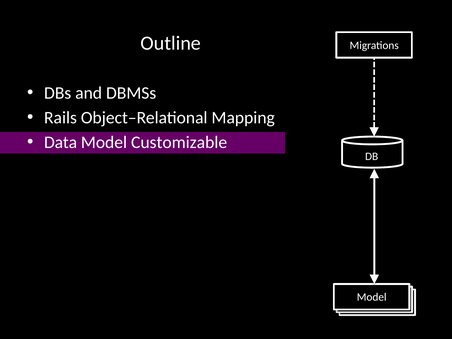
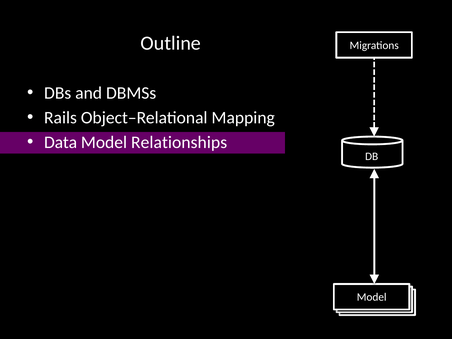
Customizable: Customizable -> Relationships
